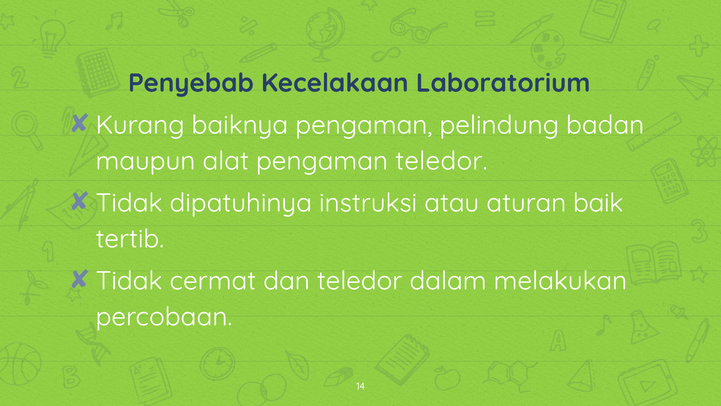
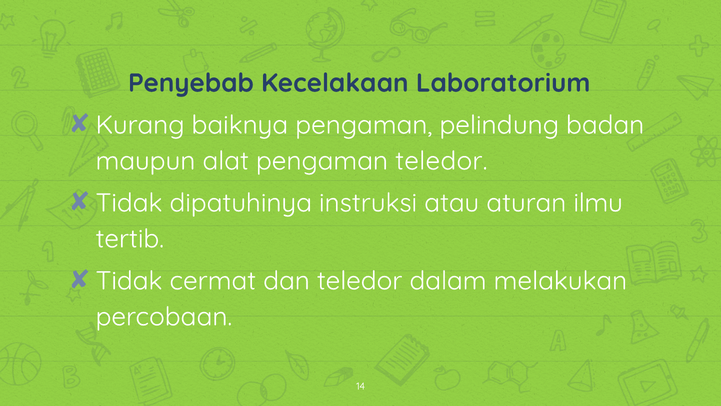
baik: baik -> ilmu
